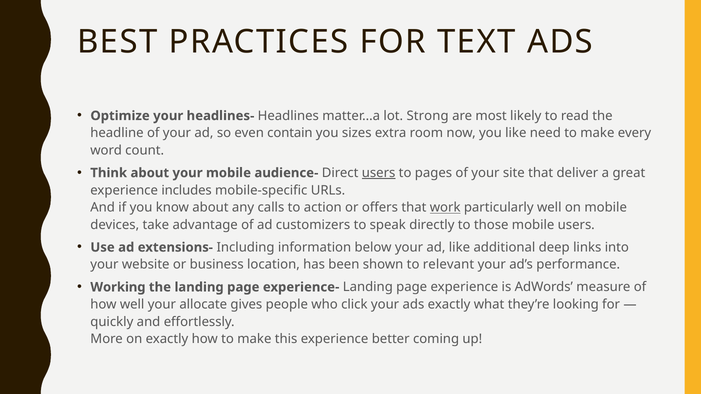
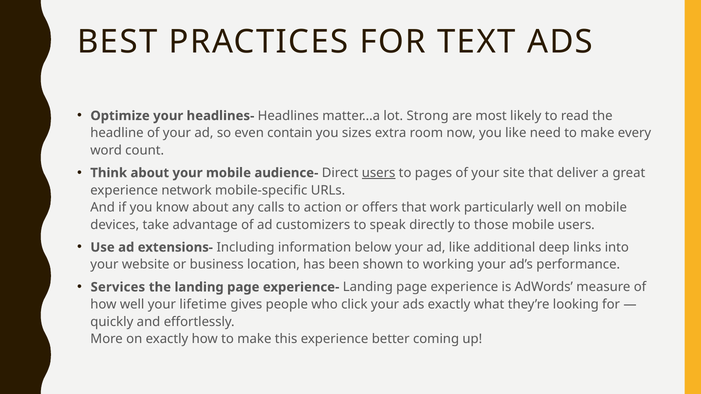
includes: includes -> network
work underline: present -> none
relevant: relevant -> working
Working: Working -> Services
allocate: allocate -> lifetime
